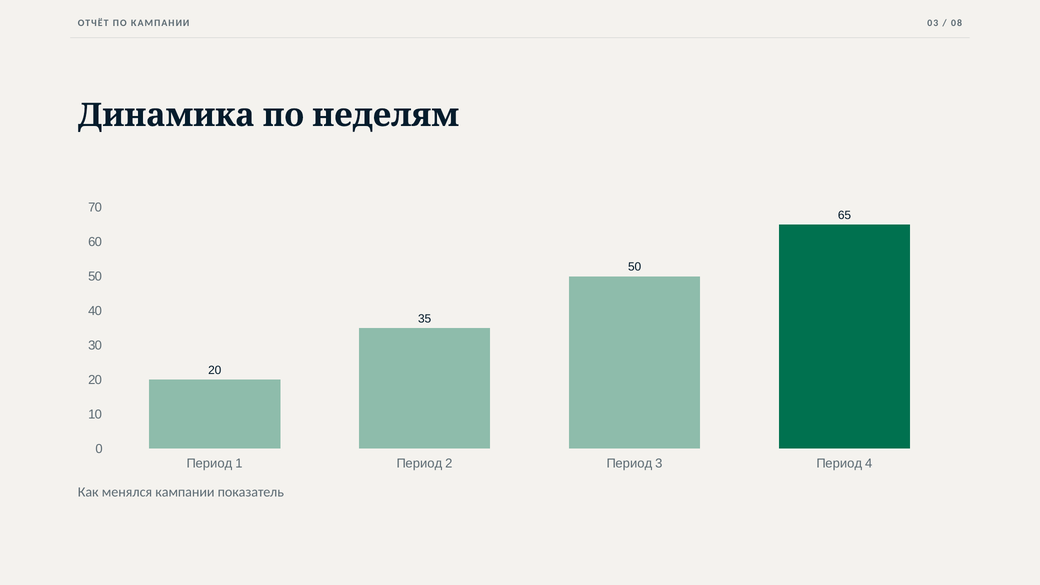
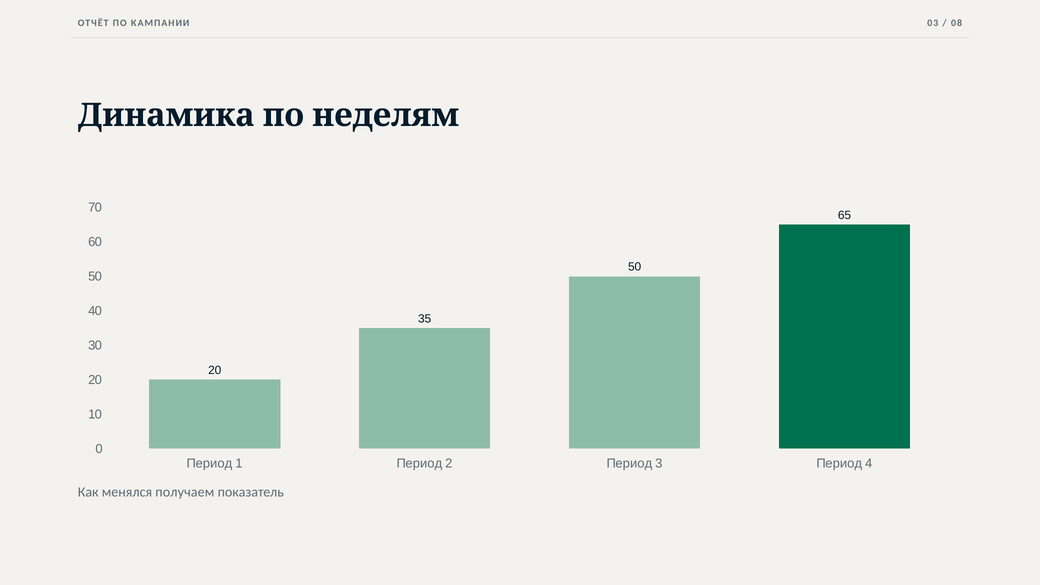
менялся кампании: кампании -> получаем
